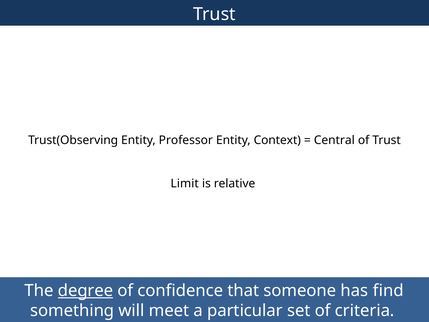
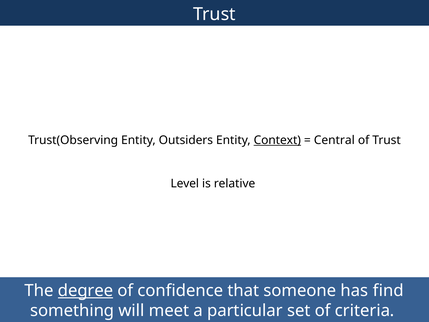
Professor: Professor -> Outsiders
Context underline: none -> present
Limit: Limit -> Level
